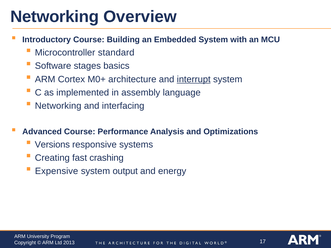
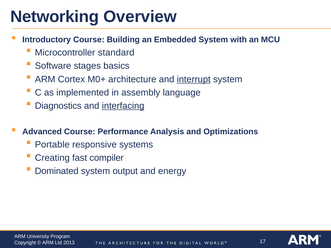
Networking at (58, 106): Networking -> Diagnostics
interfacing underline: none -> present
Versions: Versions -> Portable
crashing: crashing -> compiler
Expensive: Expensive -> Dominated
